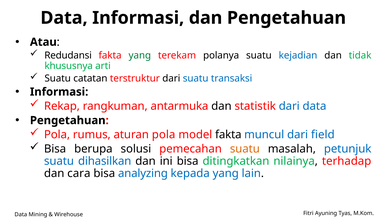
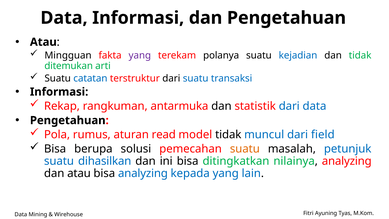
Redudansi: Redudansi -> Mingguan
yang at (140, 55) colour: green -> purple
khususnya: khususnya -> ditemukan
catatan colour: black -> blue
aturan pola: pola -> read
model fakta: fakta -> tidak
nilainya terhadap: terhadap -> analyzing
dan cara: cara -> atau
